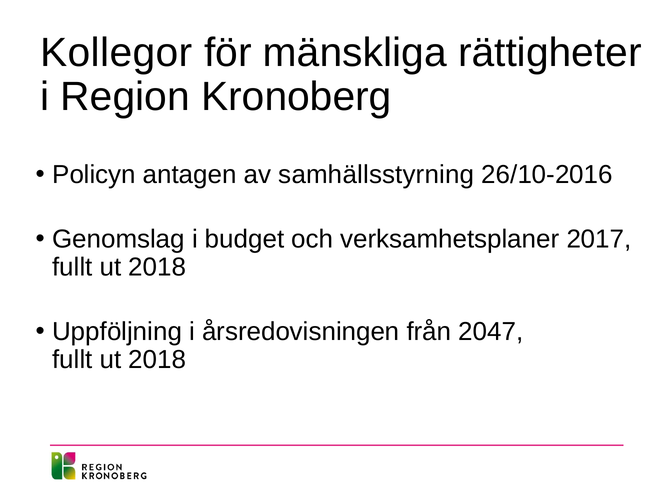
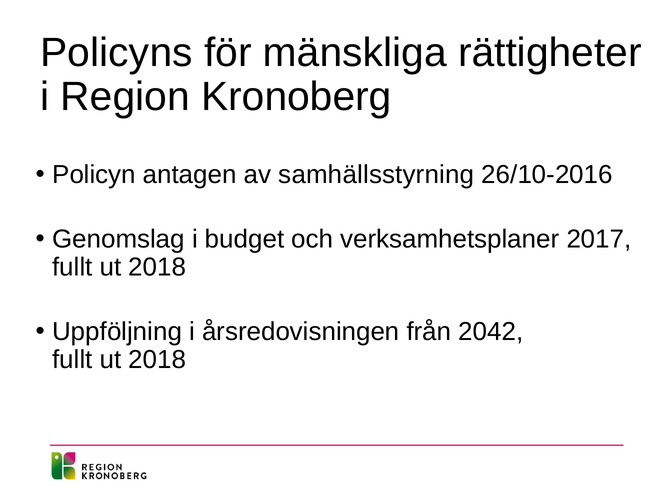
Kollegor: Kollegor -> Policyns
2047: 2047 -> 2042
